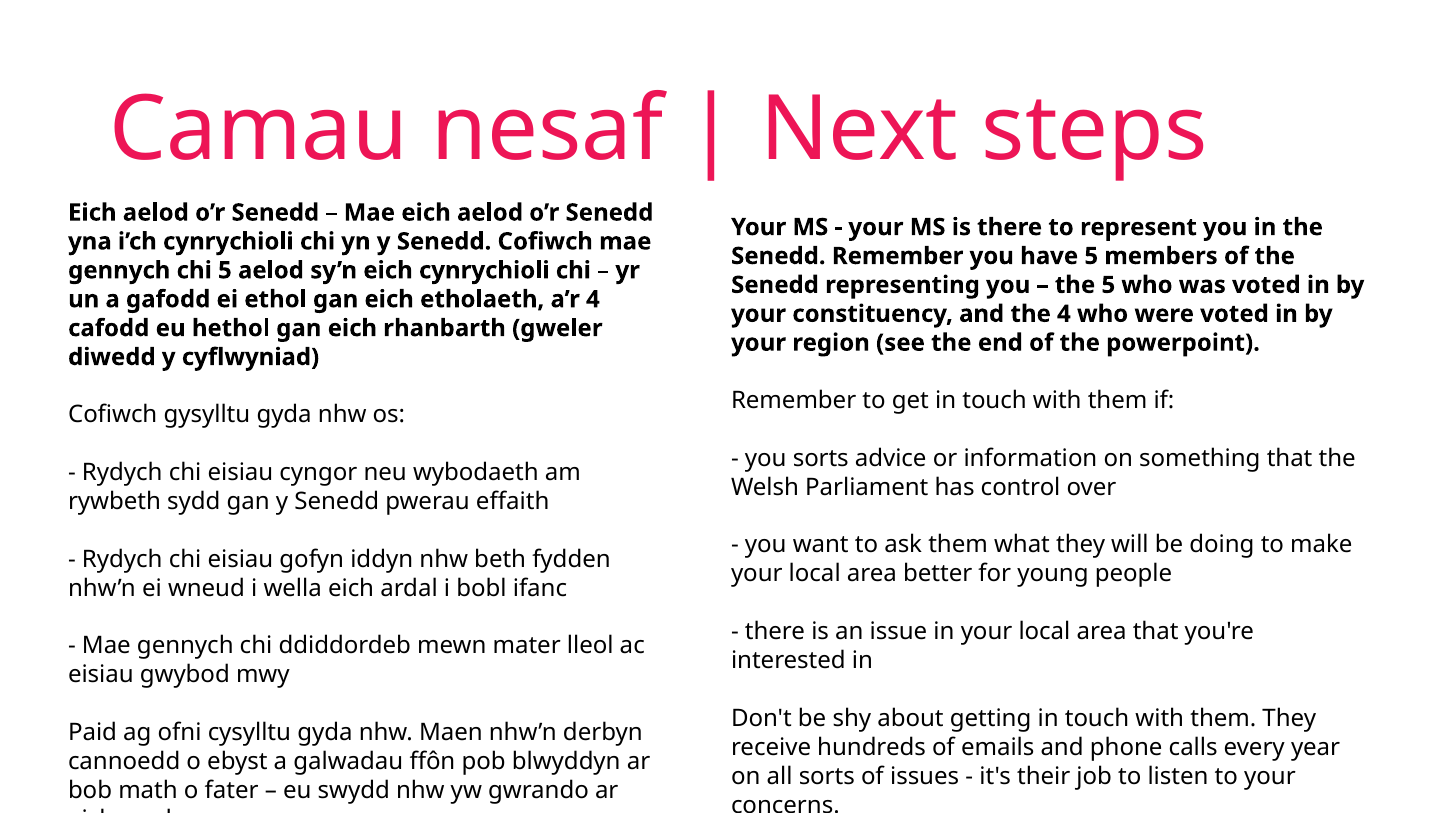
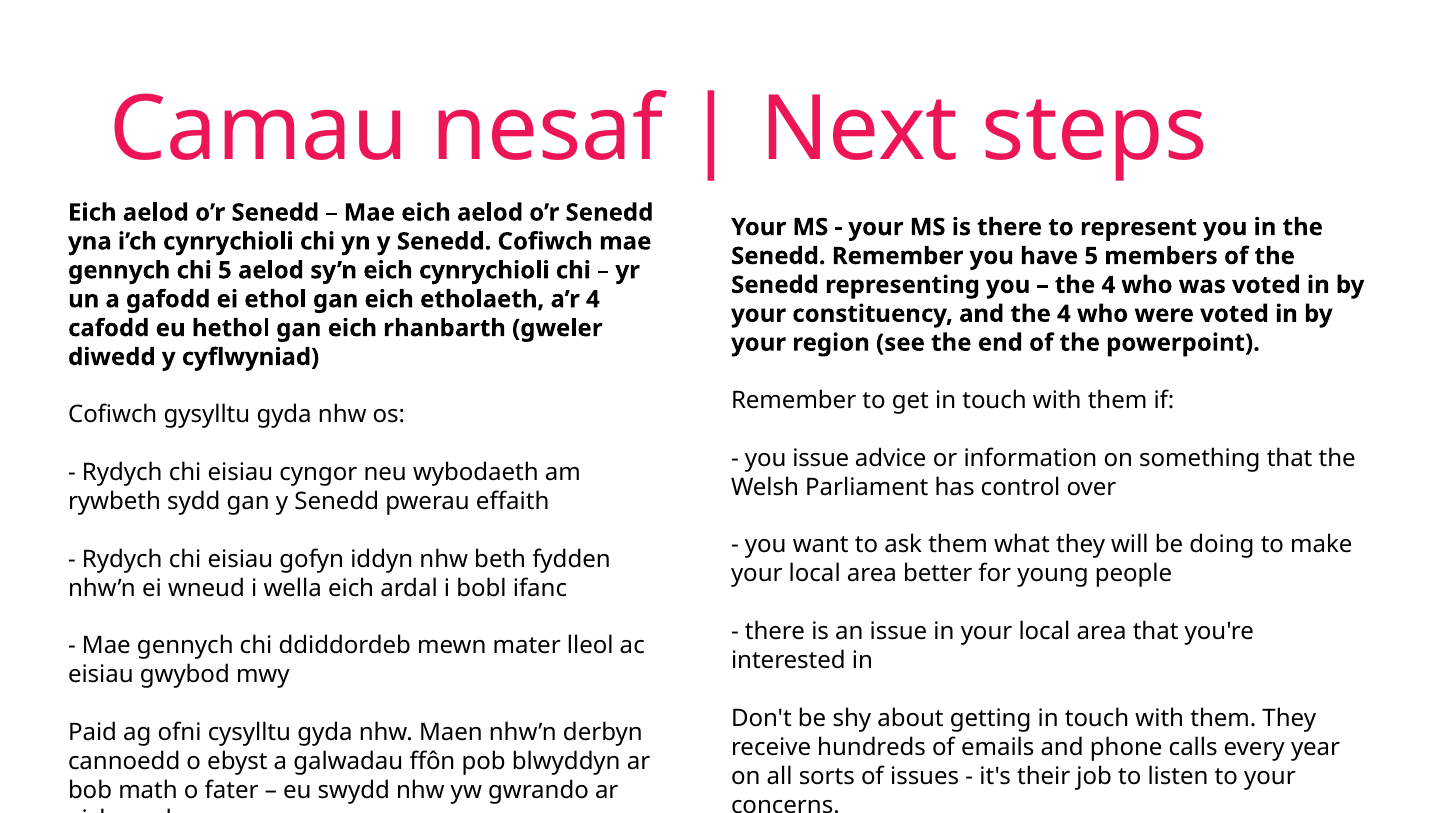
5 at (1108, 285): 5 -> 4
you sorts: sorts -> issue
